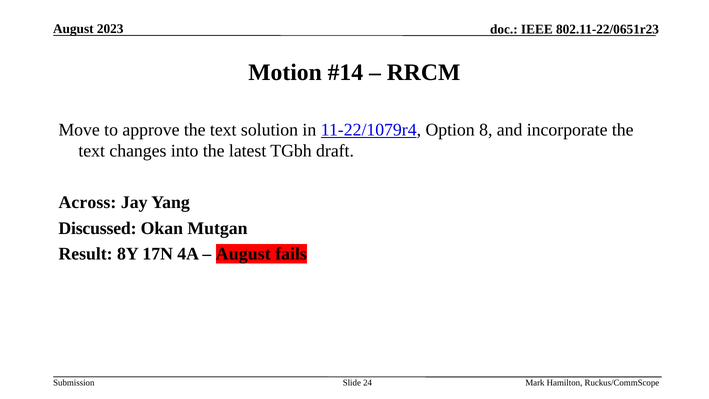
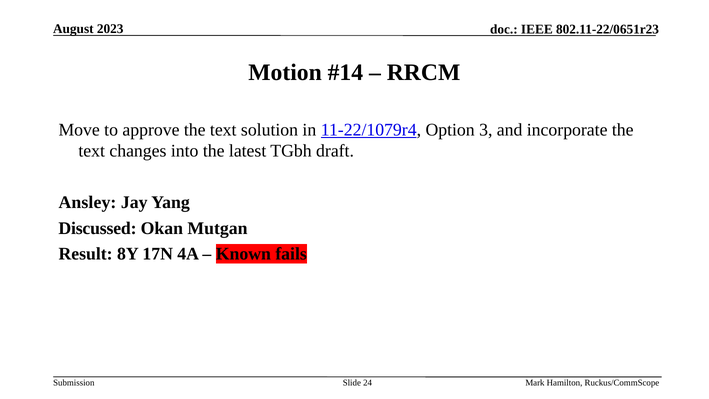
8: 8 -> 3
Across: Across -> Ansley
August at (243, 254): August -> Known
